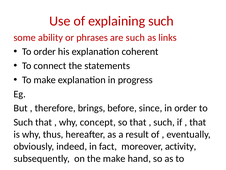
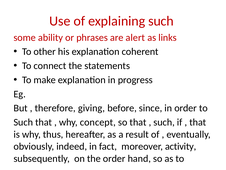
are such: such -> alert
To order: order -> other
brings: brings -> giving
the make: make -> order
